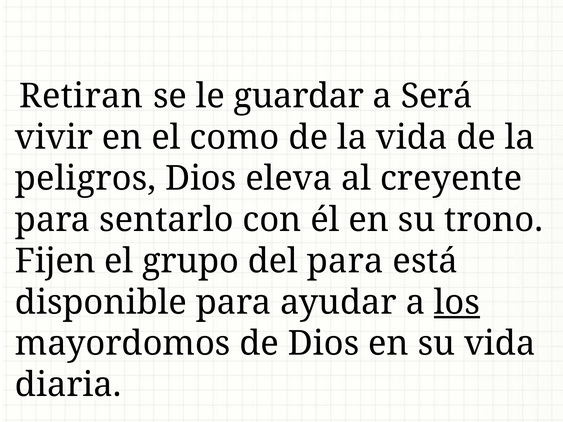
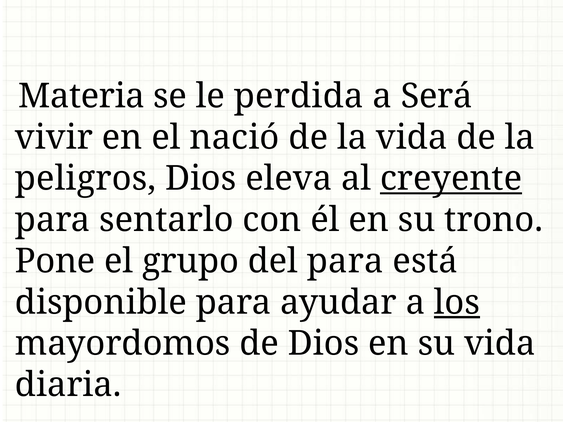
Retiran: Retiran -> Materia
guardar: guardar -> perdida
como: como -> nació
creyente underline: none -> present
Fijen: Fijen -> Pone
